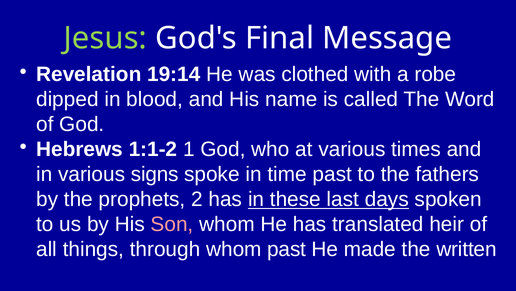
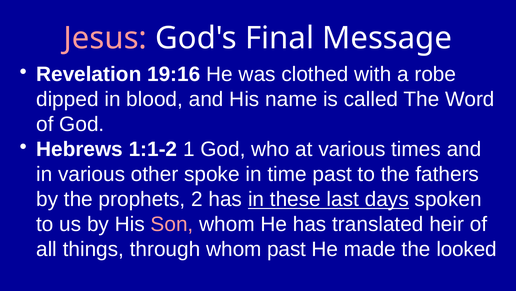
Jesus colour: light green -> pink
19:14: 19:14 -> 19:16
signs: signs -> other
written: written -> looked
